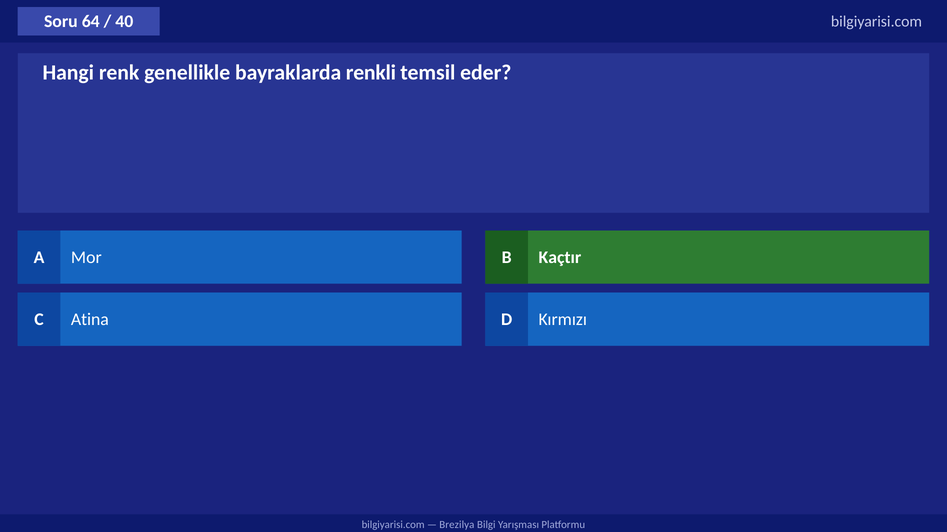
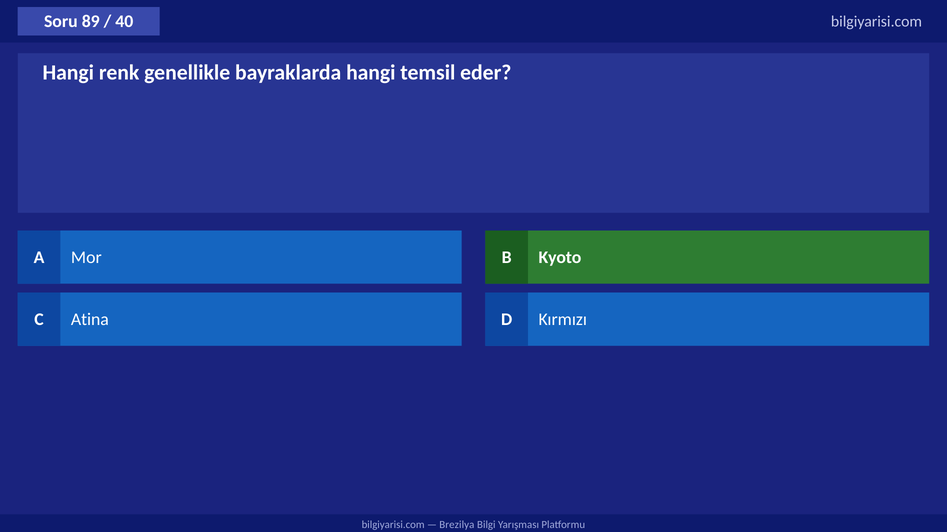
64: 64 -> 89
bayraklarda renkli: renkli -> hangi
Kaçtır: Kaçtır -> Kyoto
